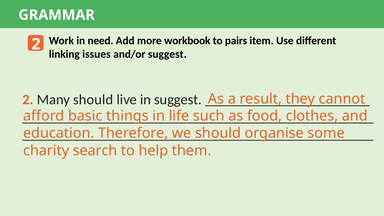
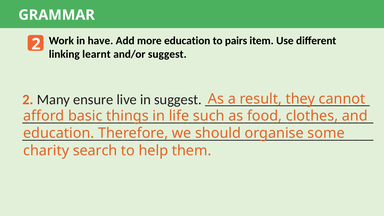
need: need -> have
more workbook: workbook -> education
issues: issues -> learnt
Many should: should -> ensure
